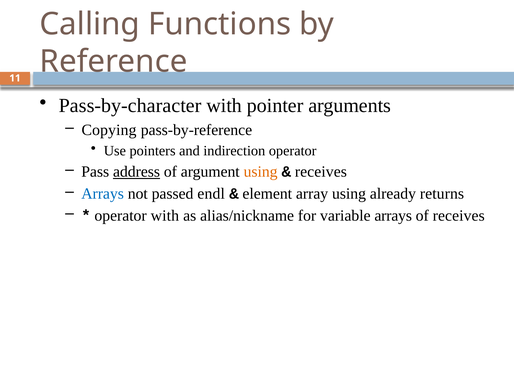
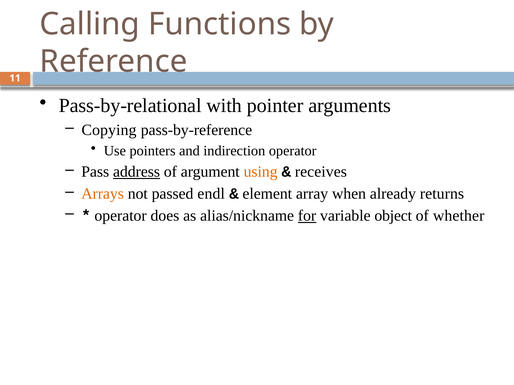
Pass-by-character: Pass-by-character -> Pass-by-relational
Arrays at (103, 194) colour: blue -> orange
array using: using -> when
operator with: with -> does
for underline: none -> present
variable arrays: arrays -> object
of receives: receives -> whether
